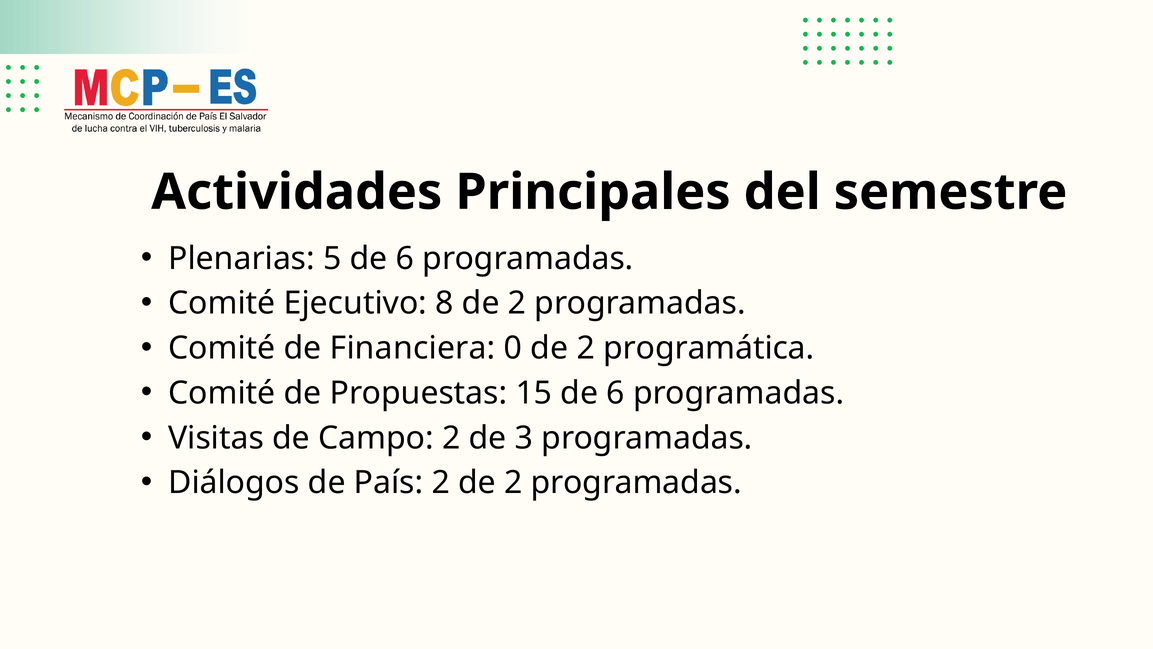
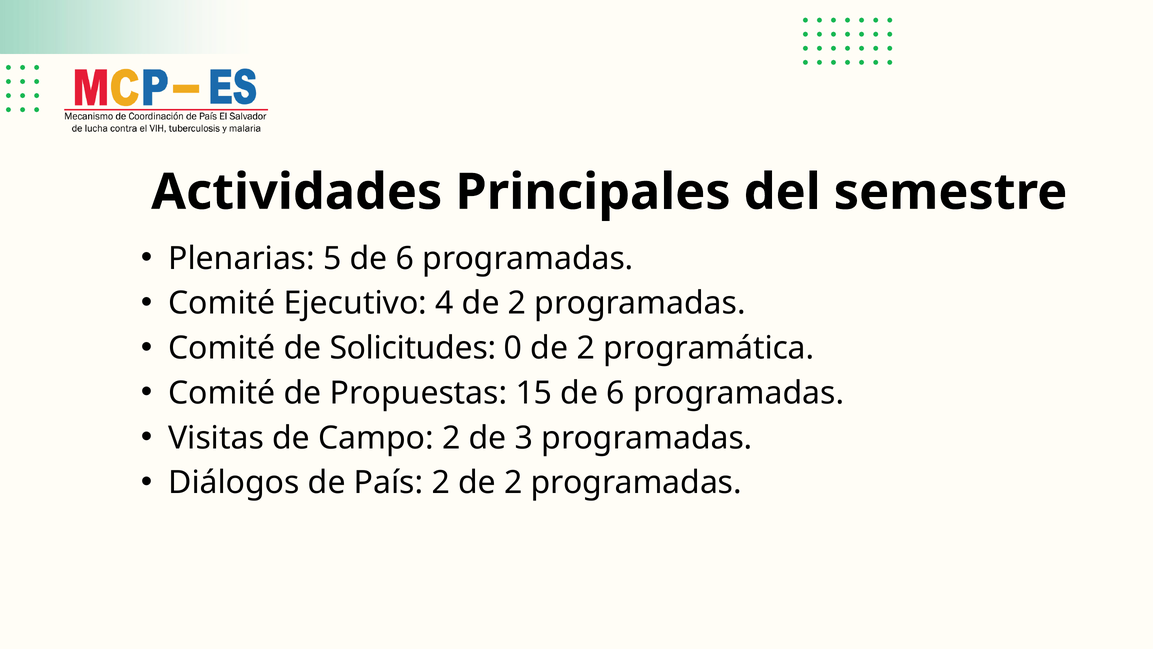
8: 8 -> 4
Financiera: Financiera -> Solicitudes
